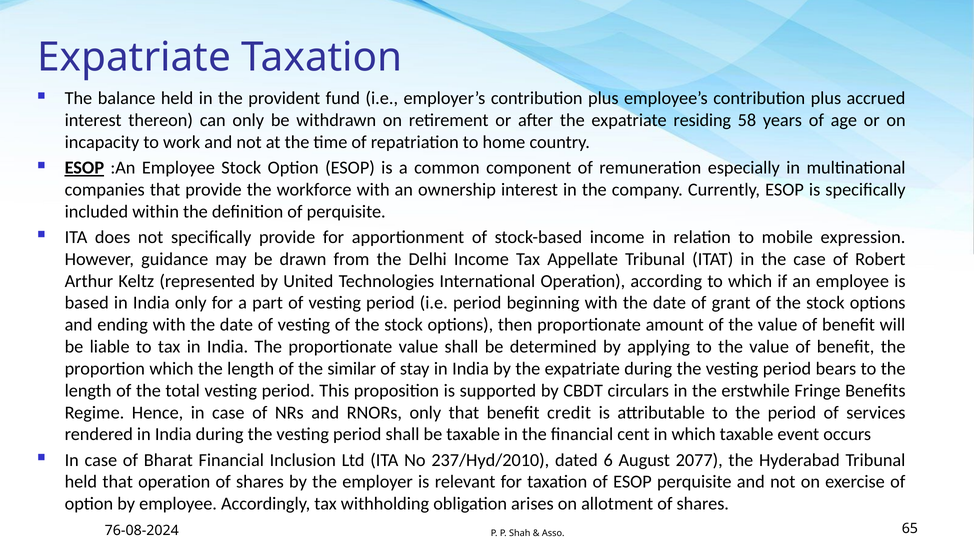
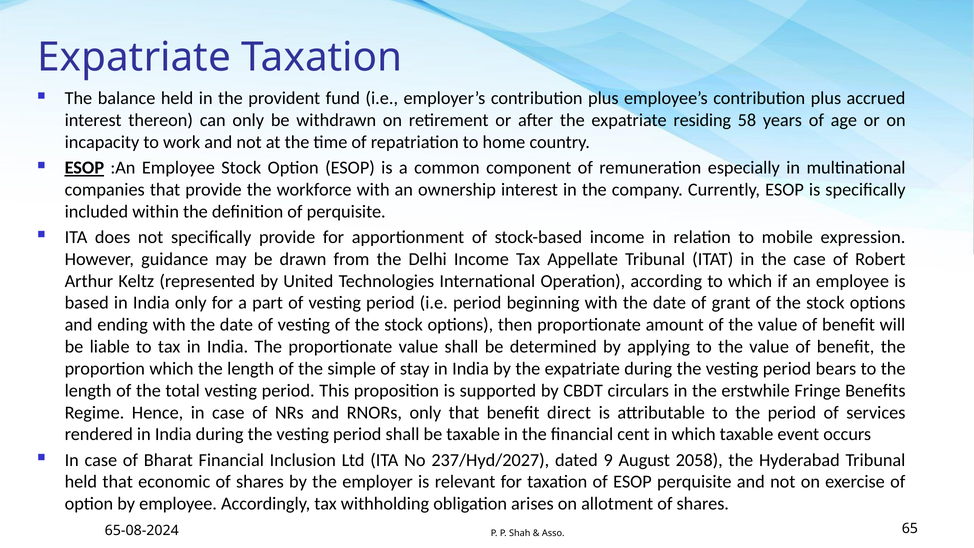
similar: similar -> simple
credit: credit -> direct
237/Hyd/2010: 237/Hyd/2010 -> 237/Hyd/2027
6: 6 -> 9
2077: 2077 -> 2058
that operation: operation -> economic
76-08-2024: 76-08-2024 -> 65-08-2024
